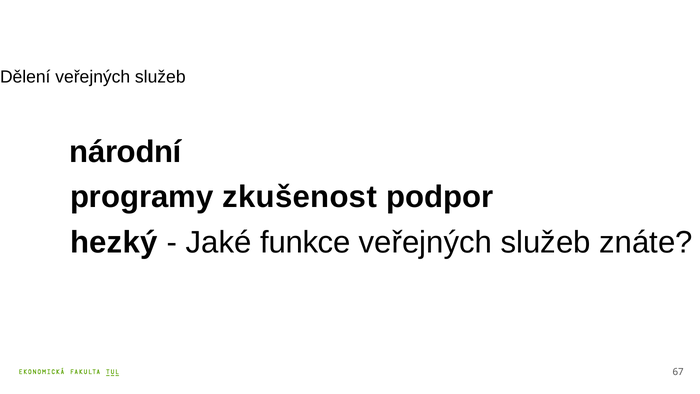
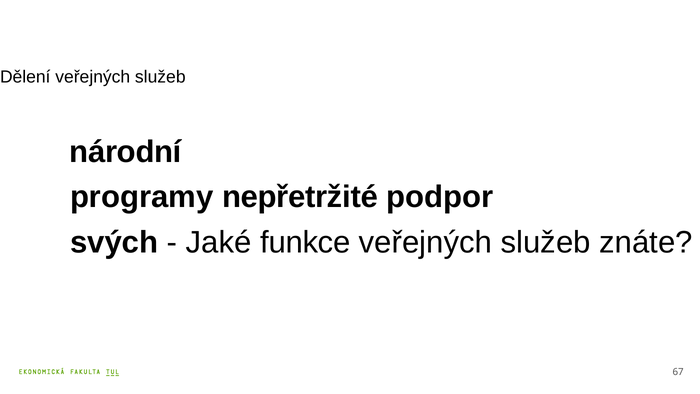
zkušenost: zkušenost -> nepřetržité
hezký: hezký -> svých
